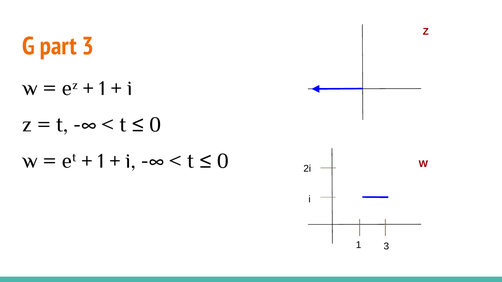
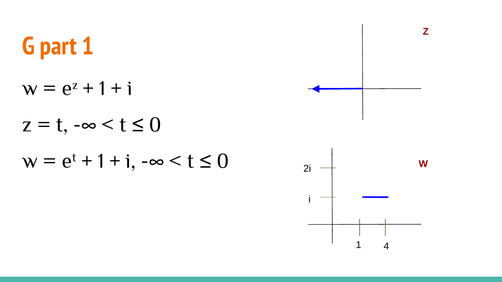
part 3: 3 -> 1
1 3: 3 -> 4
